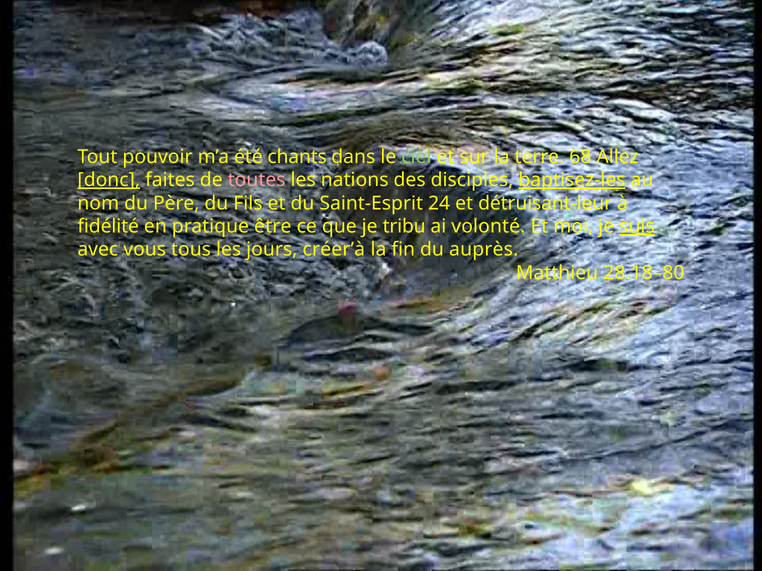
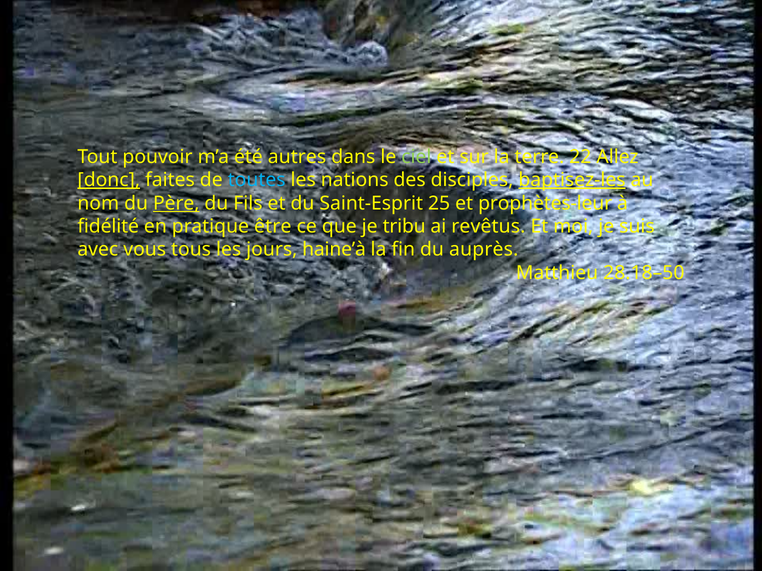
chants: chants -> autres
68: 68 -> 22
toutes colour: pink -> light blue
Père underline: none -> present
24: 24 -> 25
détruisant-leur: détruisant-leur -> prophètes-leur
volonté: volonté -> revêtus
suis underline: present -> none
créer’à: créer’à -> haine’à
28.18–80: 28.18–80 -> 28.18–50
